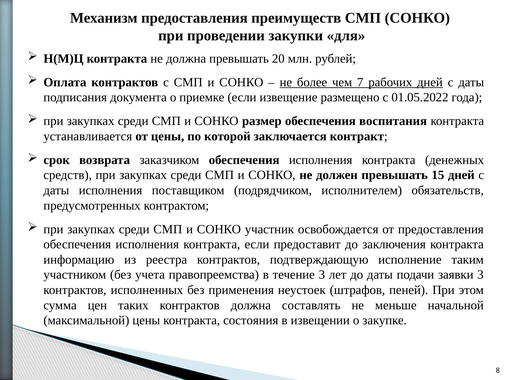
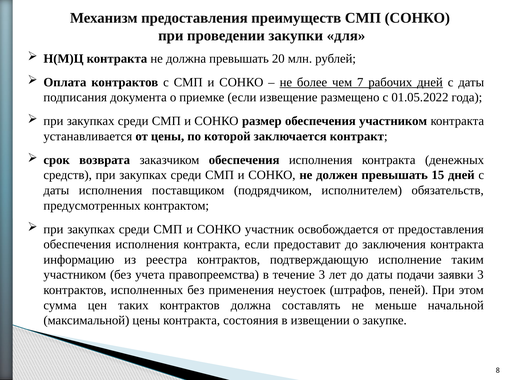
обеспечения воспитания: воспитания -> участником
